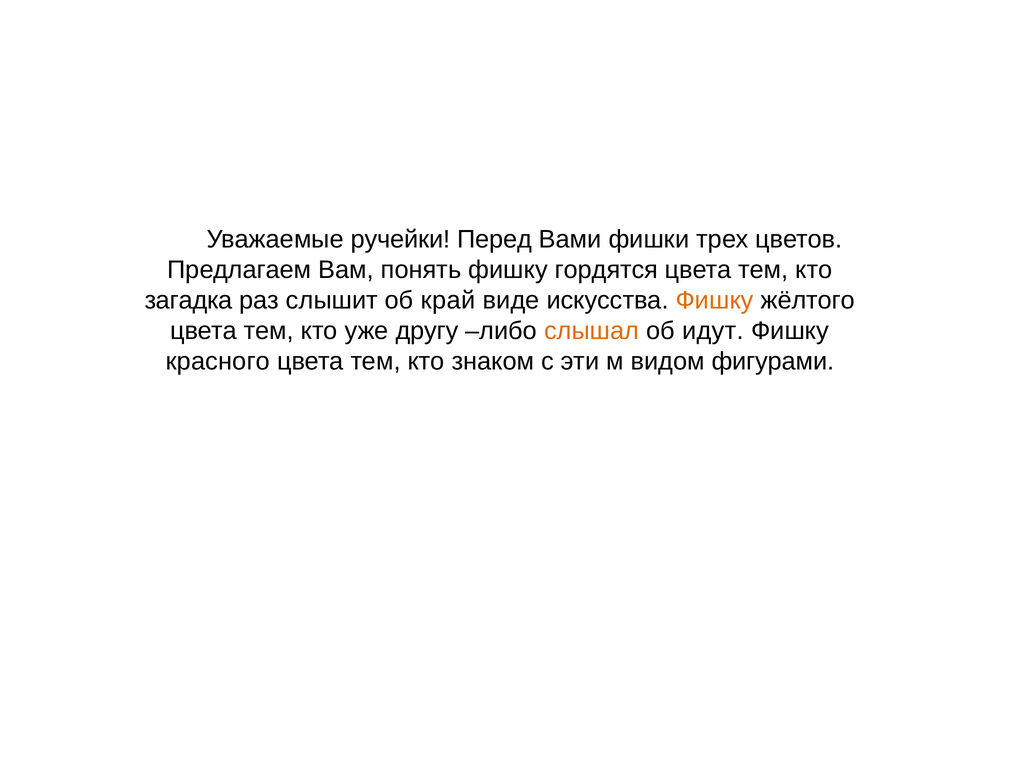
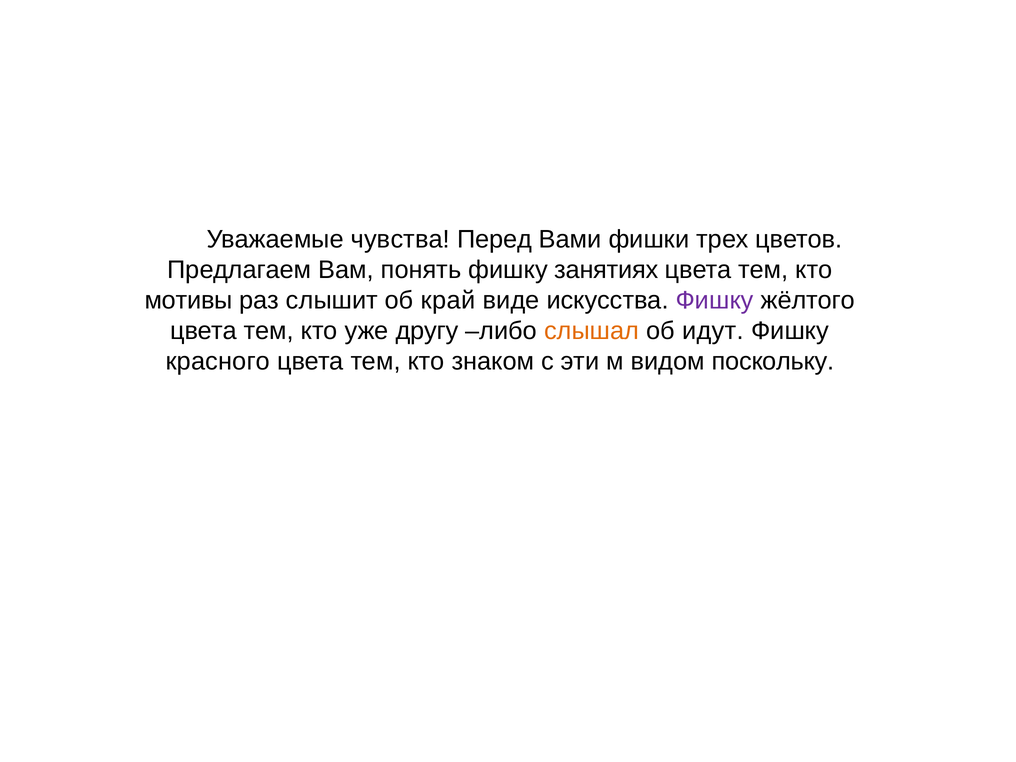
ручейки: ручейки -> чувства
гордятся: гордятся -> занятиях
загадка: загадка -> мотивы
Фишку at (714, 300) colour: orange -> purple
фигурами: фигурами -> поскольку
